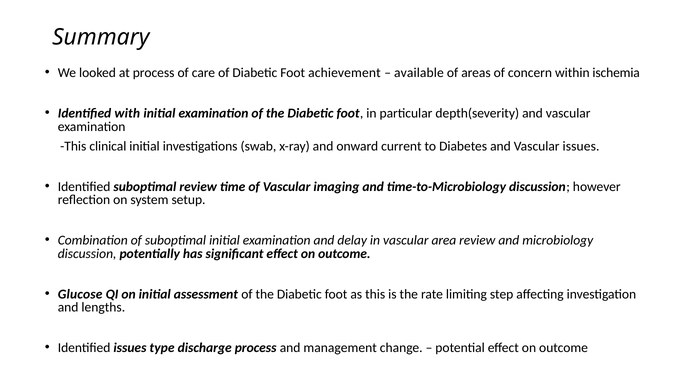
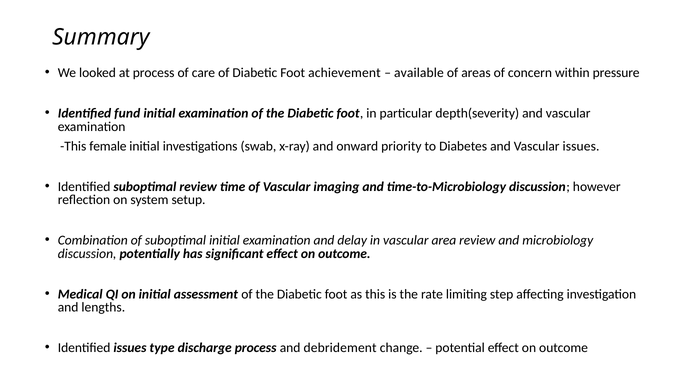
ischemia: ischemia -> pressure
with: with -> fund
clinical: clinical -> female
current: current -> priority
Glucose: Glucose -> Medical
management: management -> debridement
